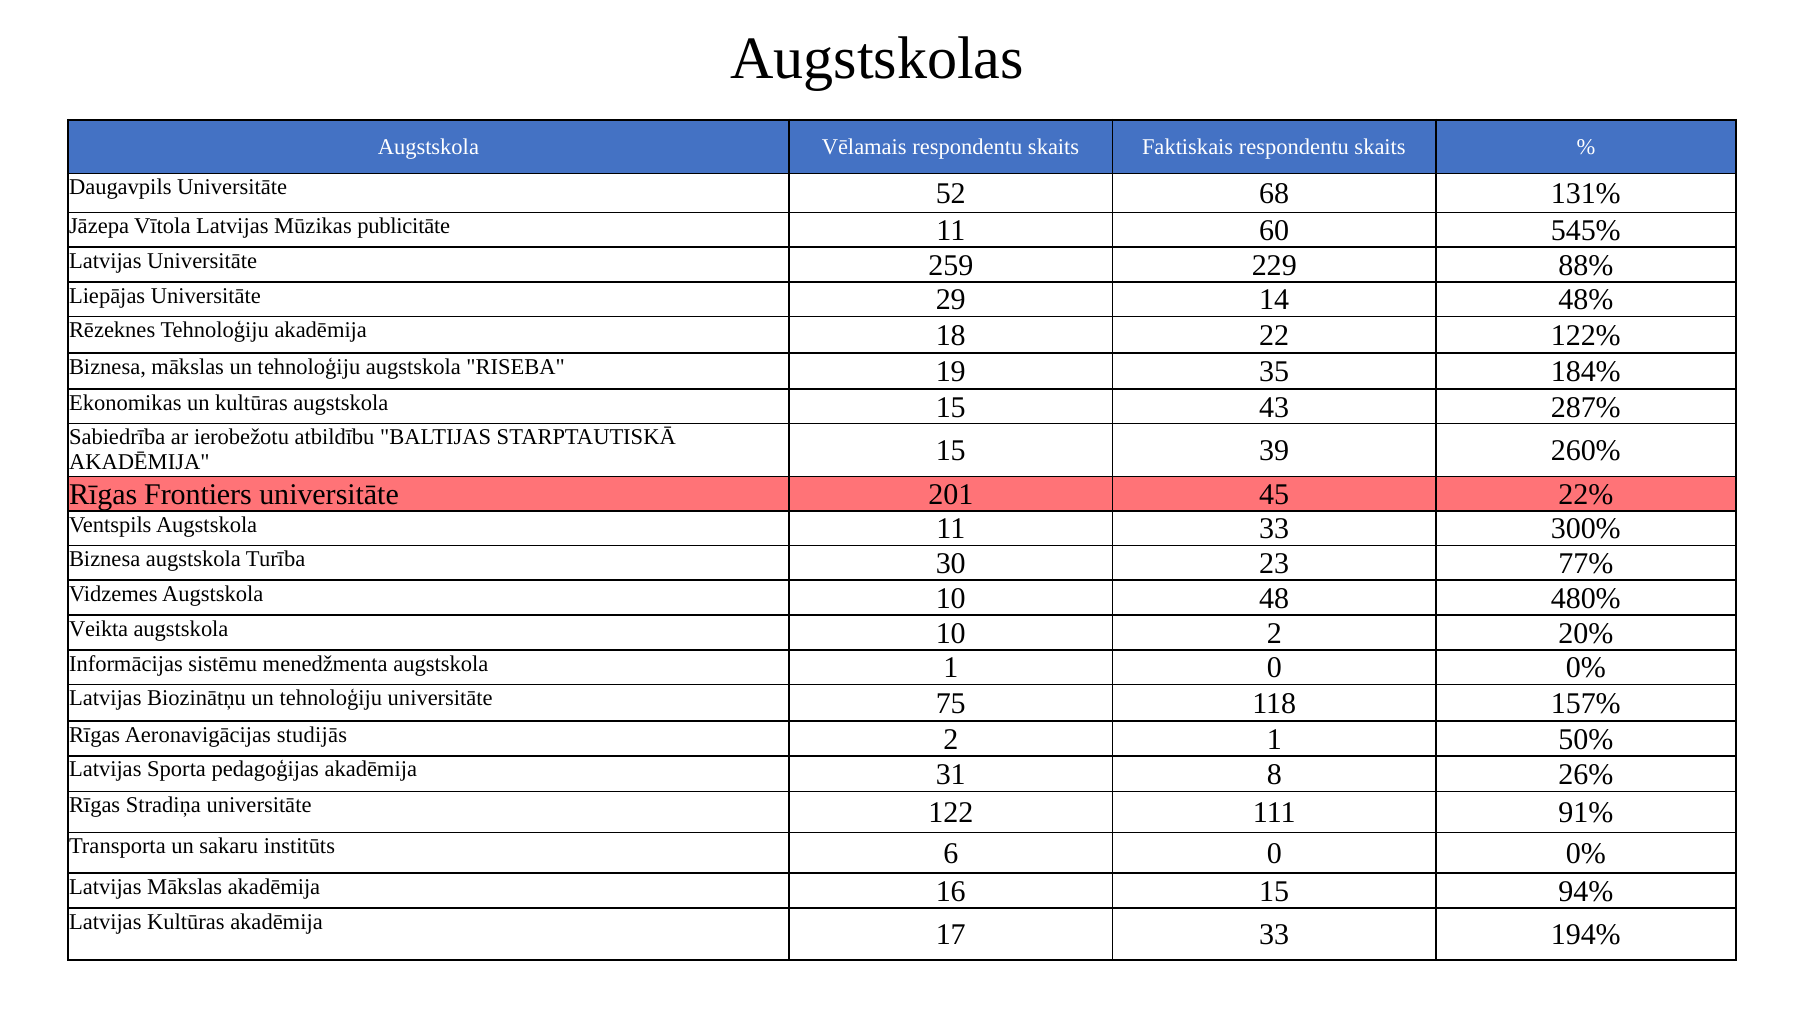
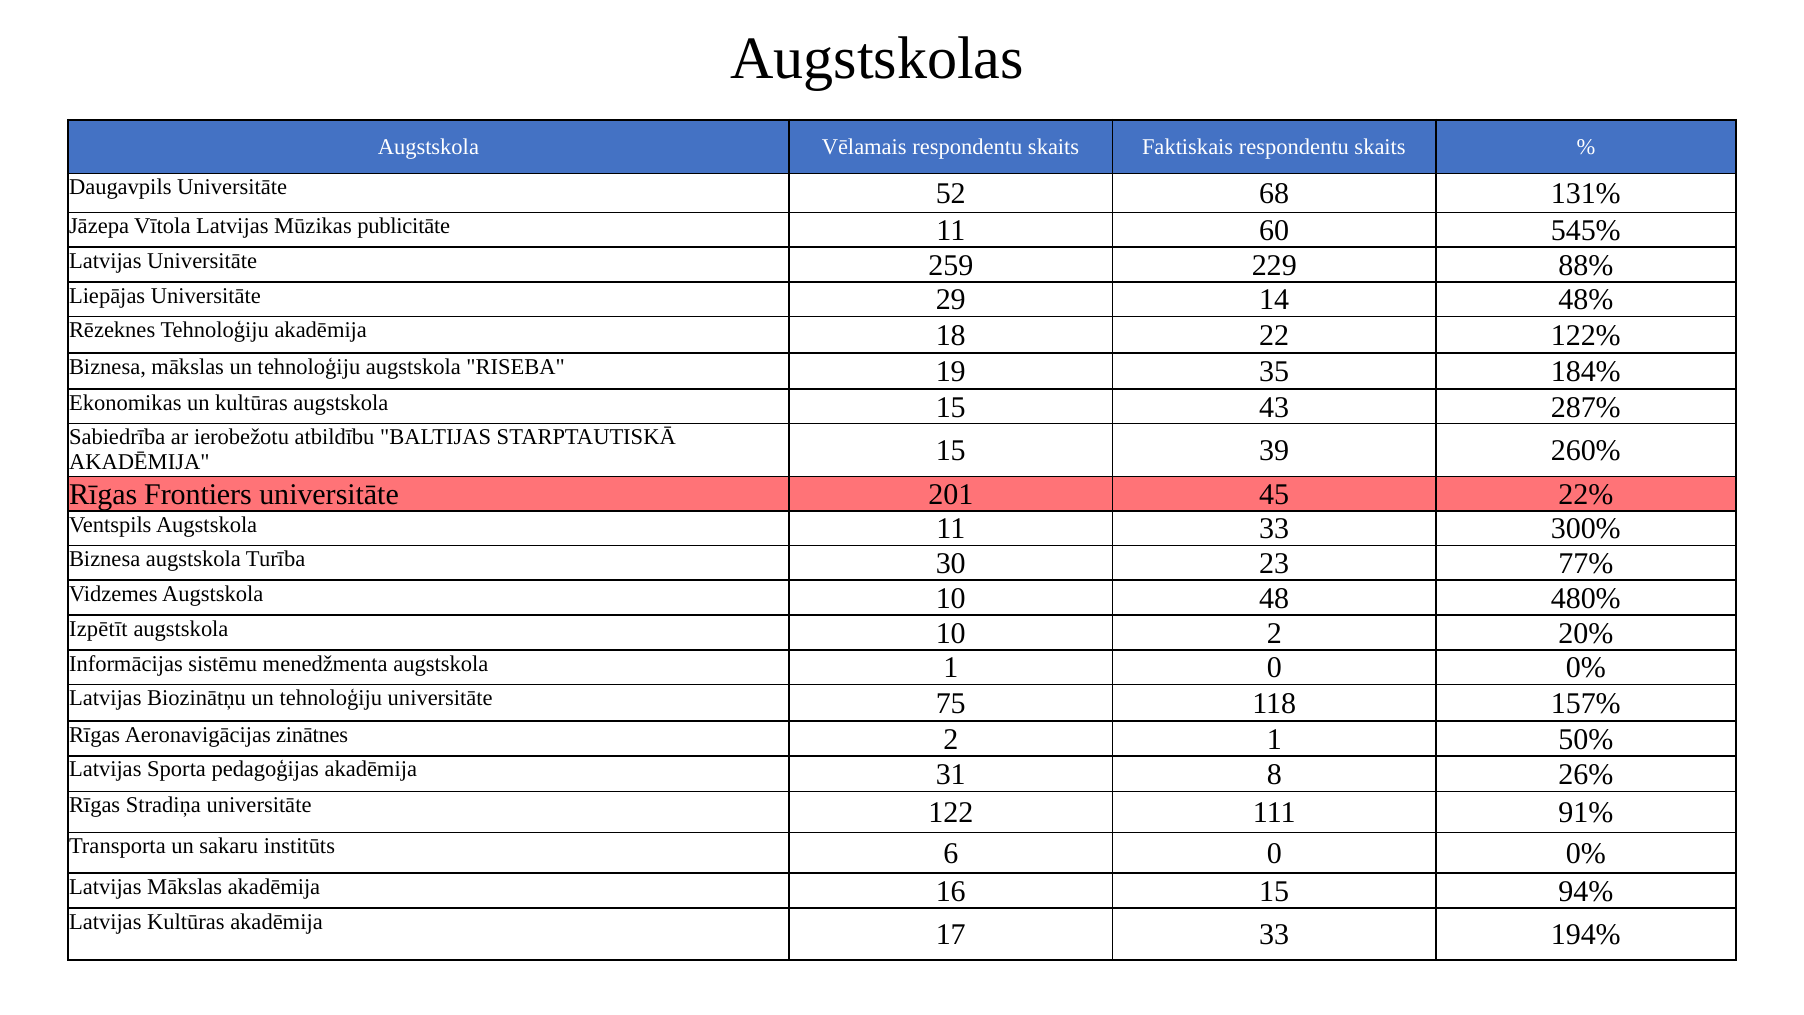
Veikta: Veikta -> Izpētīt
studijās: studijās -> zinātnes
